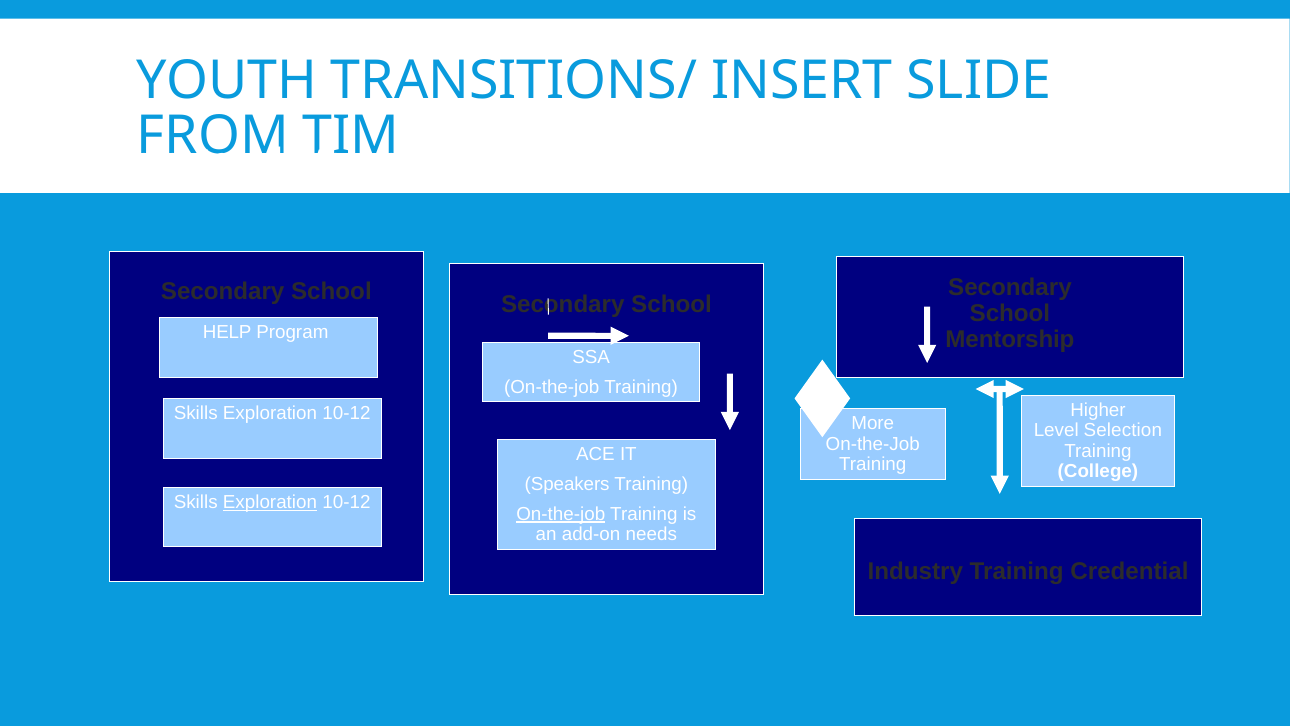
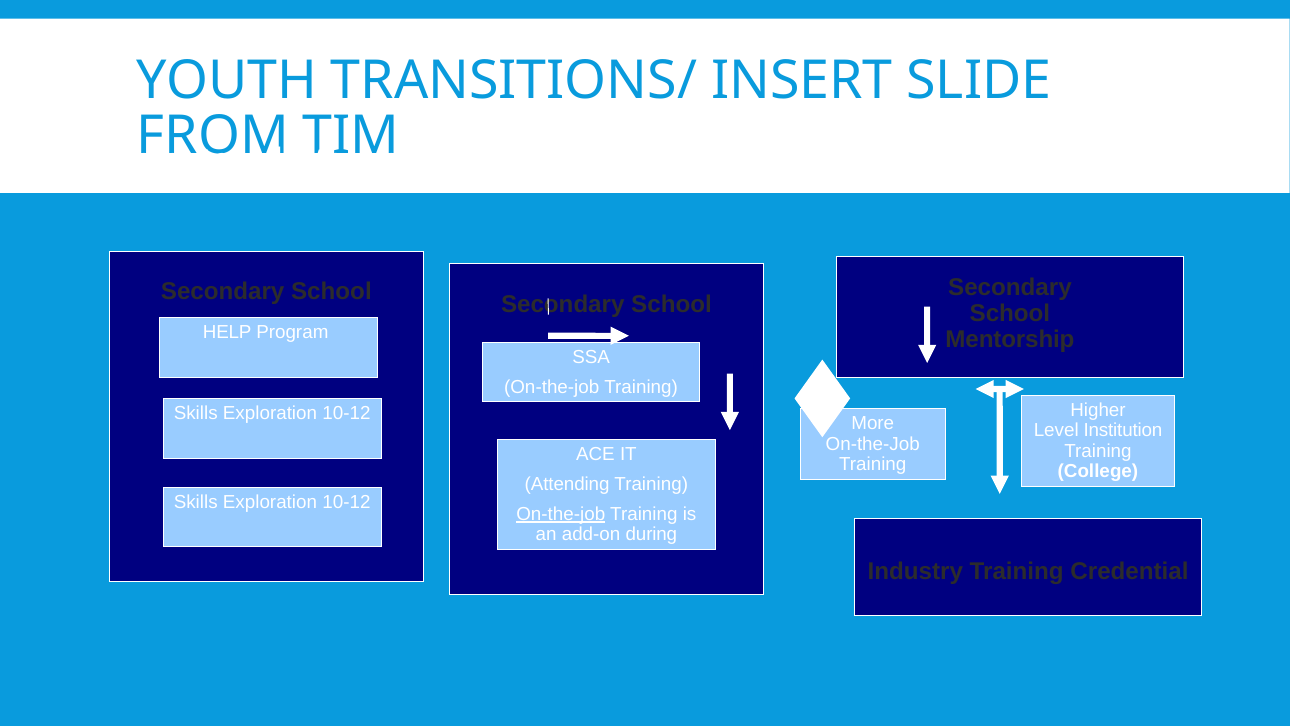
Selection: Selection -> Institution
Speakers: Speakers -> Attending
Exploration at (270, 502) underline: present -> none
needs: needs -> during
